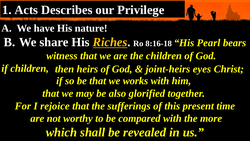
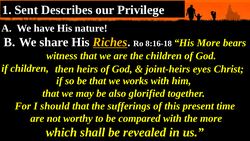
Acts: Acts -> Sent
His Pearl: Pearl -> More
rejoice: rejoice -> should
